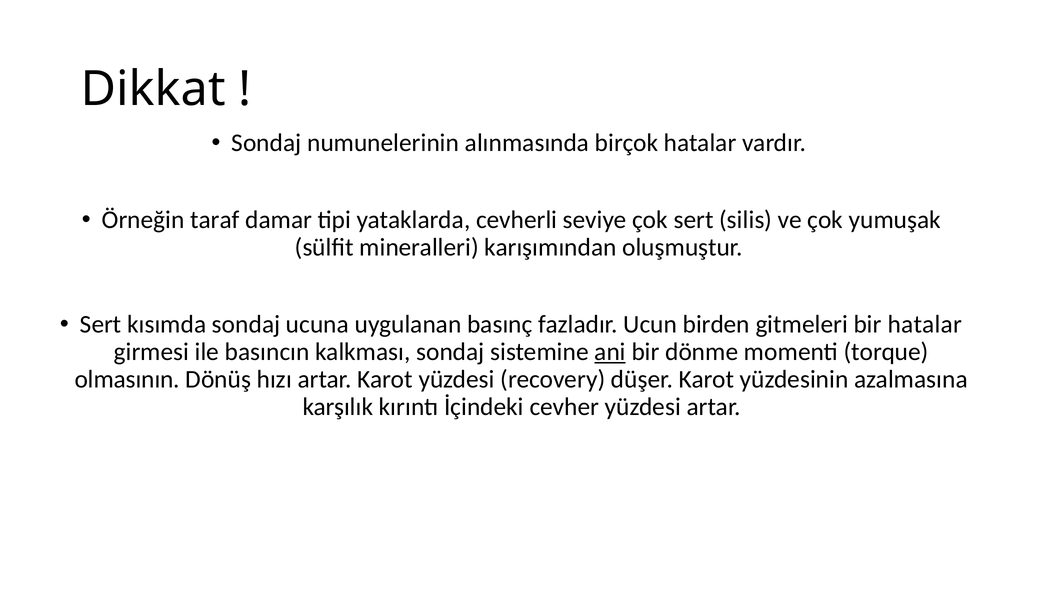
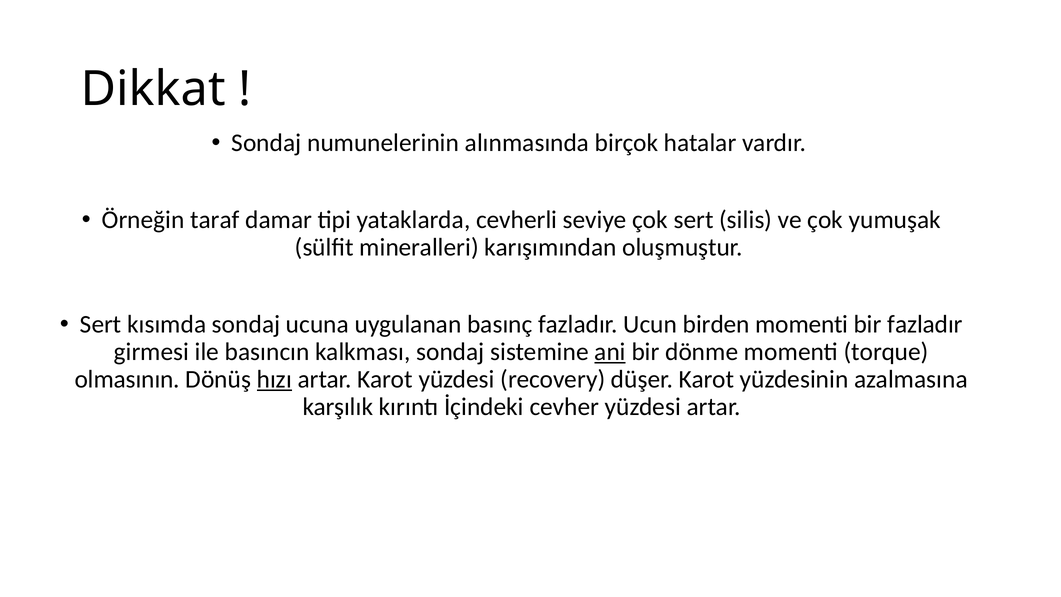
birden gitmeleri: gitmeleri -> momenti
bir hatalar: hatalar -> fazladır
hızı underline: none -> present
